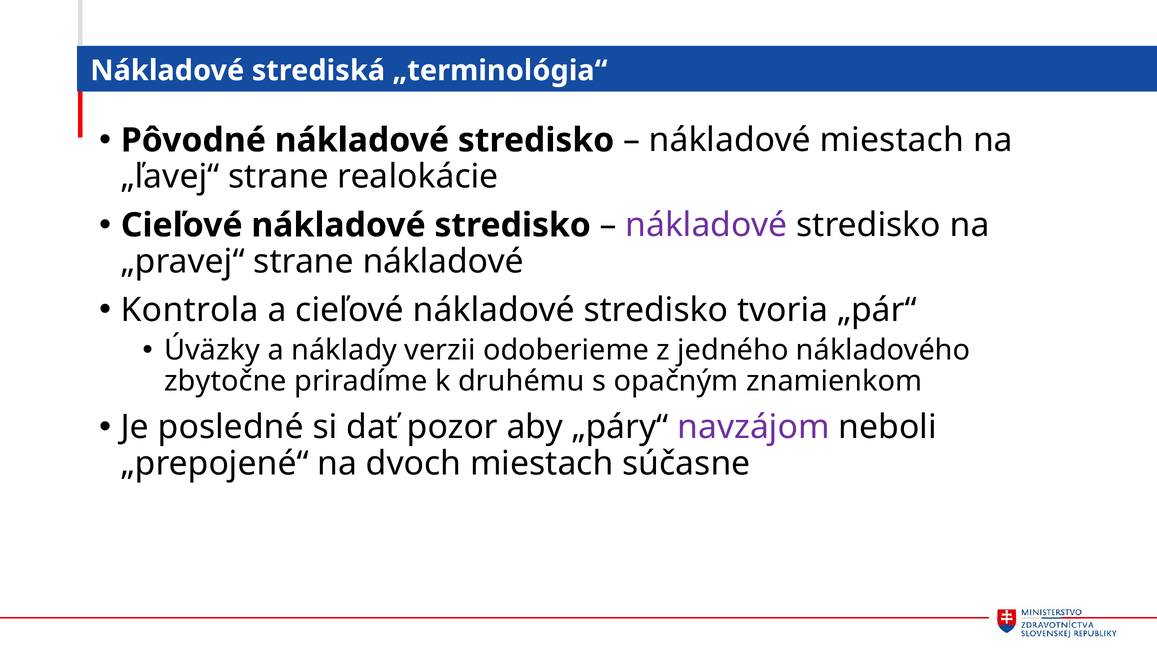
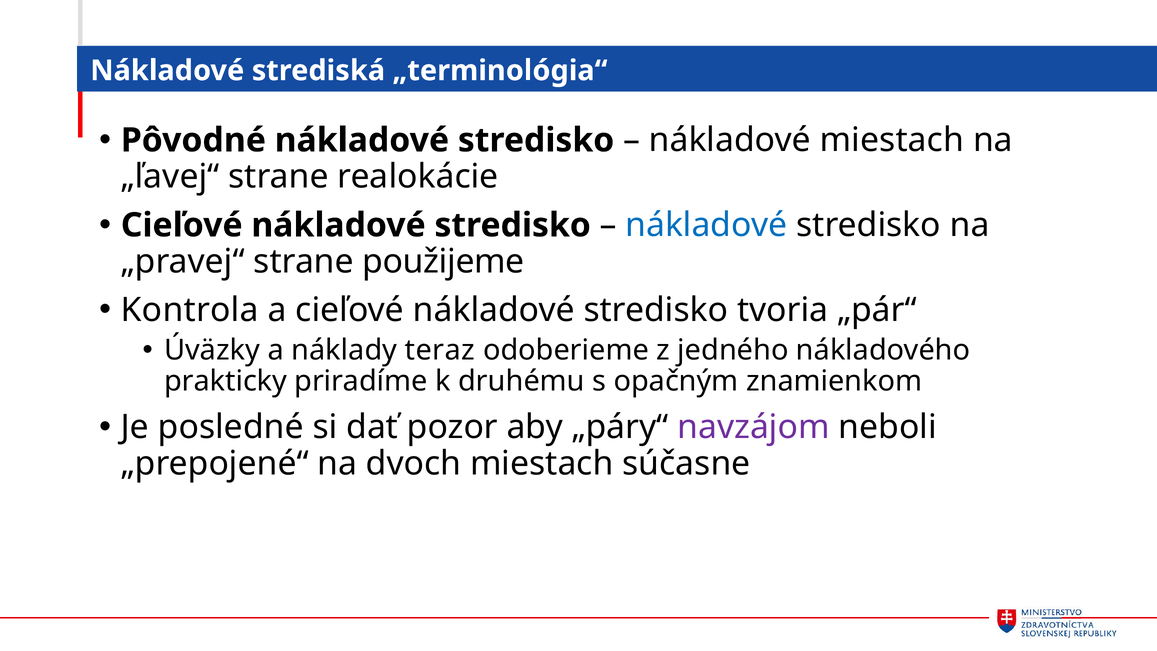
nákladové at (706, 225) colour: purple -> blue
strane nákladové: nákladové -> použijeme
verzii: verzii -> teraz
zbytočne: zbytočne -> prakticky
